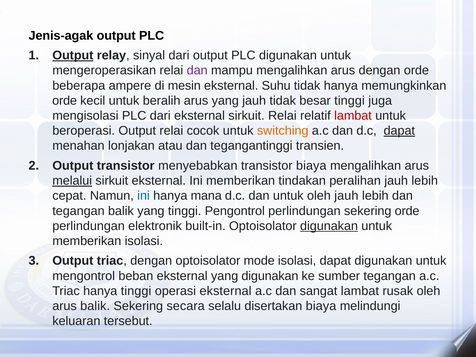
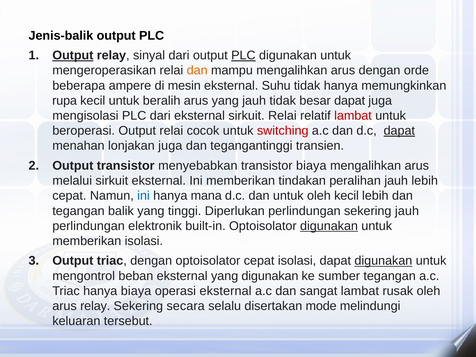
Jenis-agak: Jenis-agak -> Jenis-balik
PLC at (243, 55) underline: none -> present
dan at (197, 70) colour: purple -> orange
orde at (65, 101): orde -> rupa
besar tinggi: tinggi -> dapat
switching colour: orange -> red
lonjakan atau: atau -> juga
melalui underline: present -> none
oleh jauh: jauh -> kecil
Pengontrol: Pengontrol -> Diperlukan
sekering orde: orde -> jauh
optoisolator mode: mode -> cepat
digunakan at (383, 261) underline: none -> present
hanya tinggi: tinggi -> biaya
arus balik: balik -> relay
disertakan biaya: biaya -> mode
